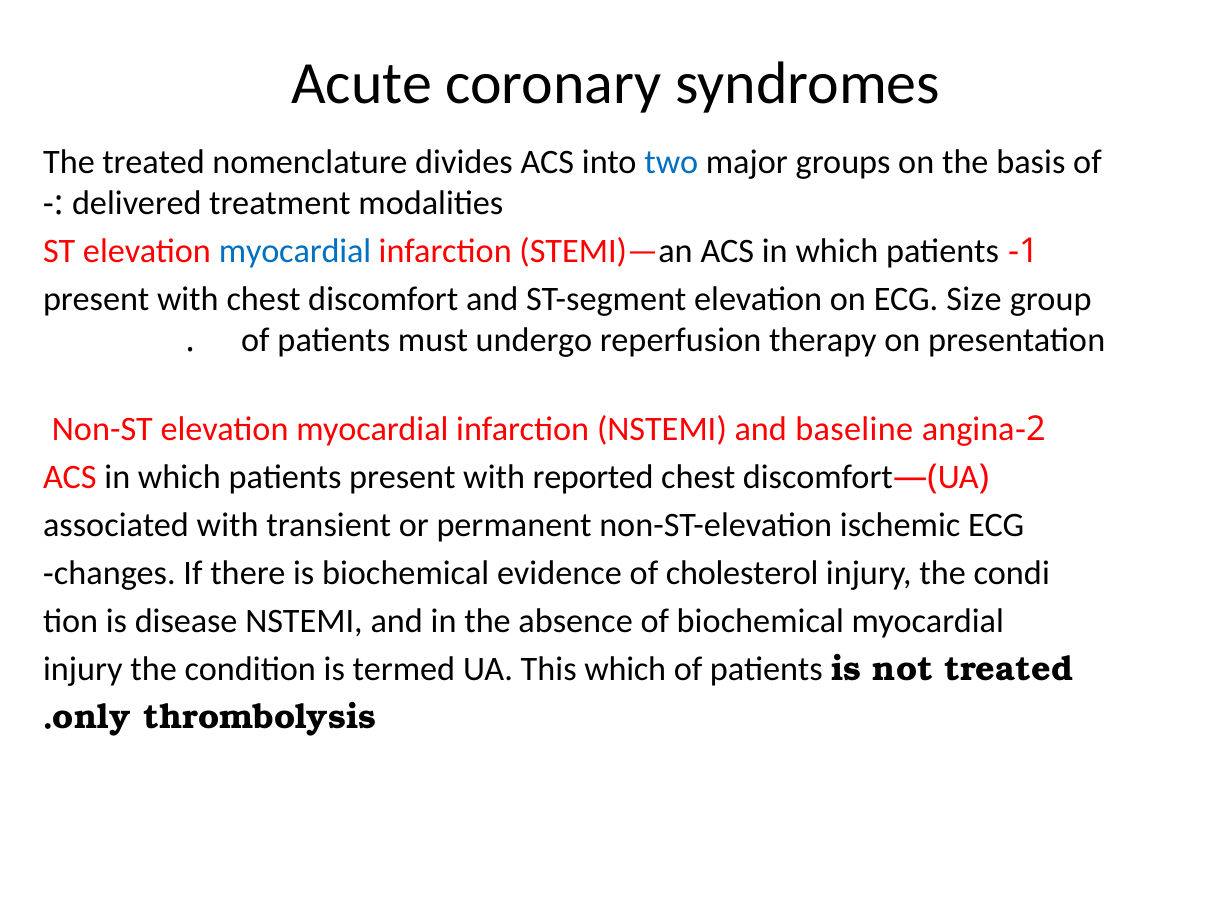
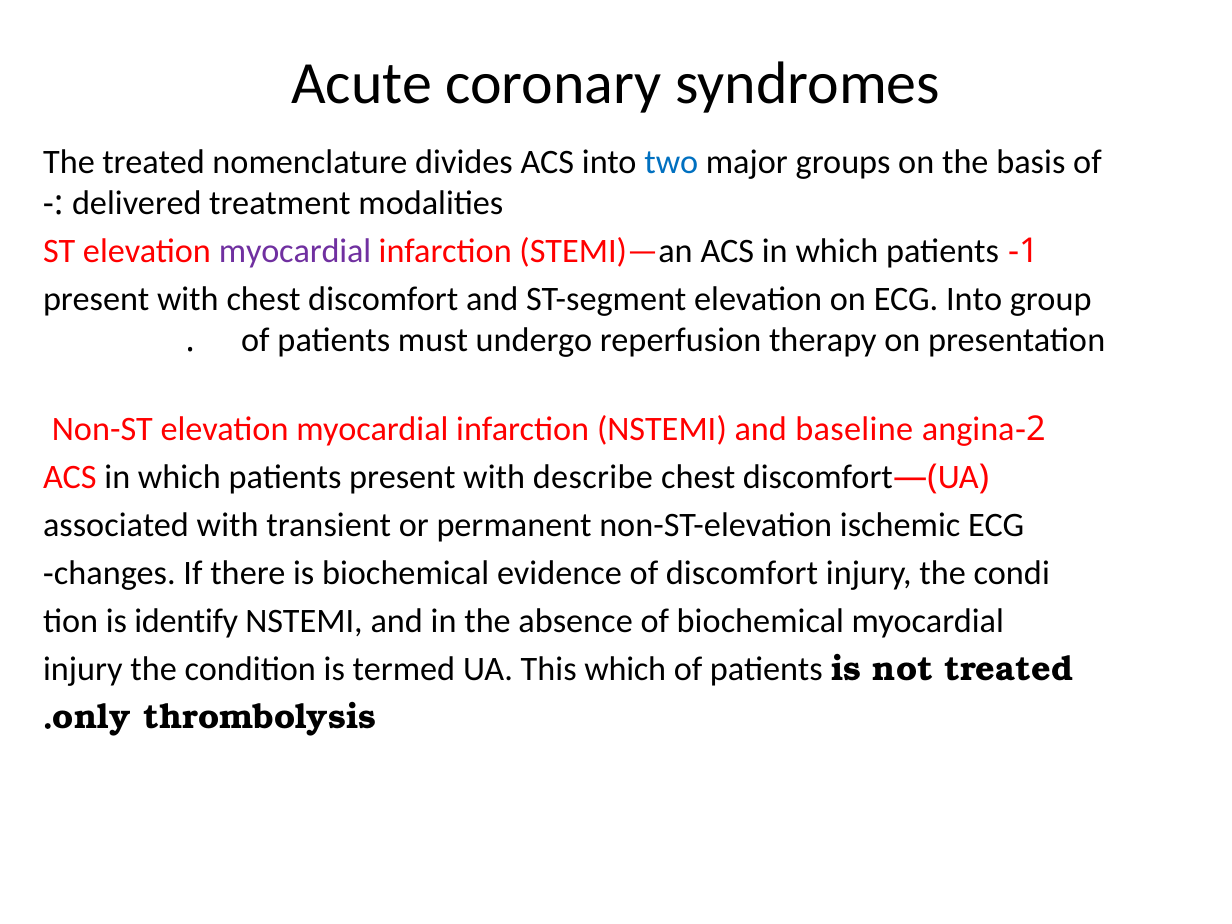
myocardial at (295, 252) colour: blue -> purple
ECG Size: Size -> Into
reported: reported -> describe
of cholesterol: cholesterol -> discomfort
disease: disease -> identify
